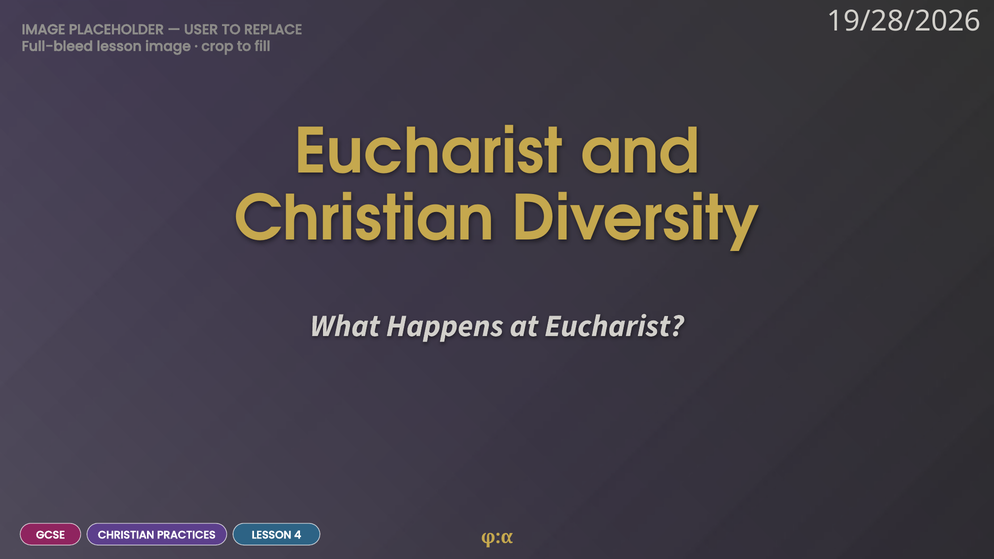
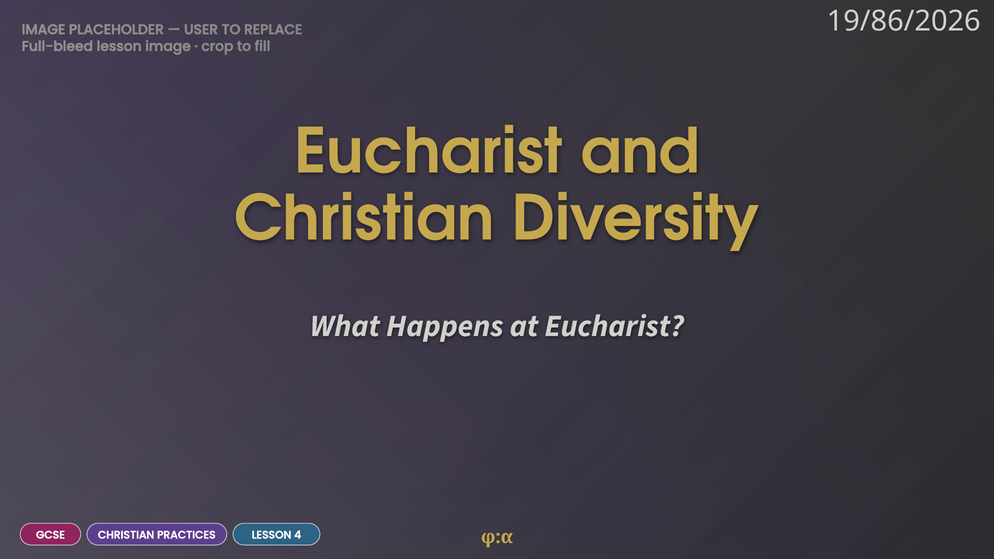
19/28/2026: 19/28/2026 -> 19/86/2026
